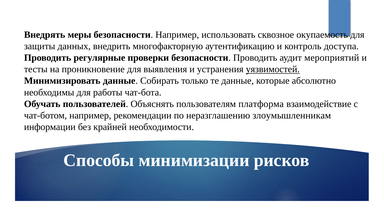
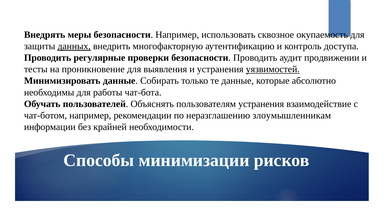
данных underline: none -> present
мероприятий: мероприятий -> продвижении
пользователям платформа: платформа -> устранения
